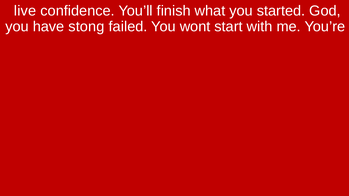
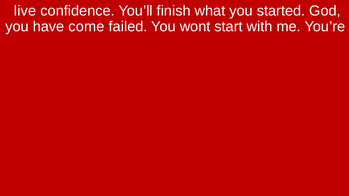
stong: stong -> come
